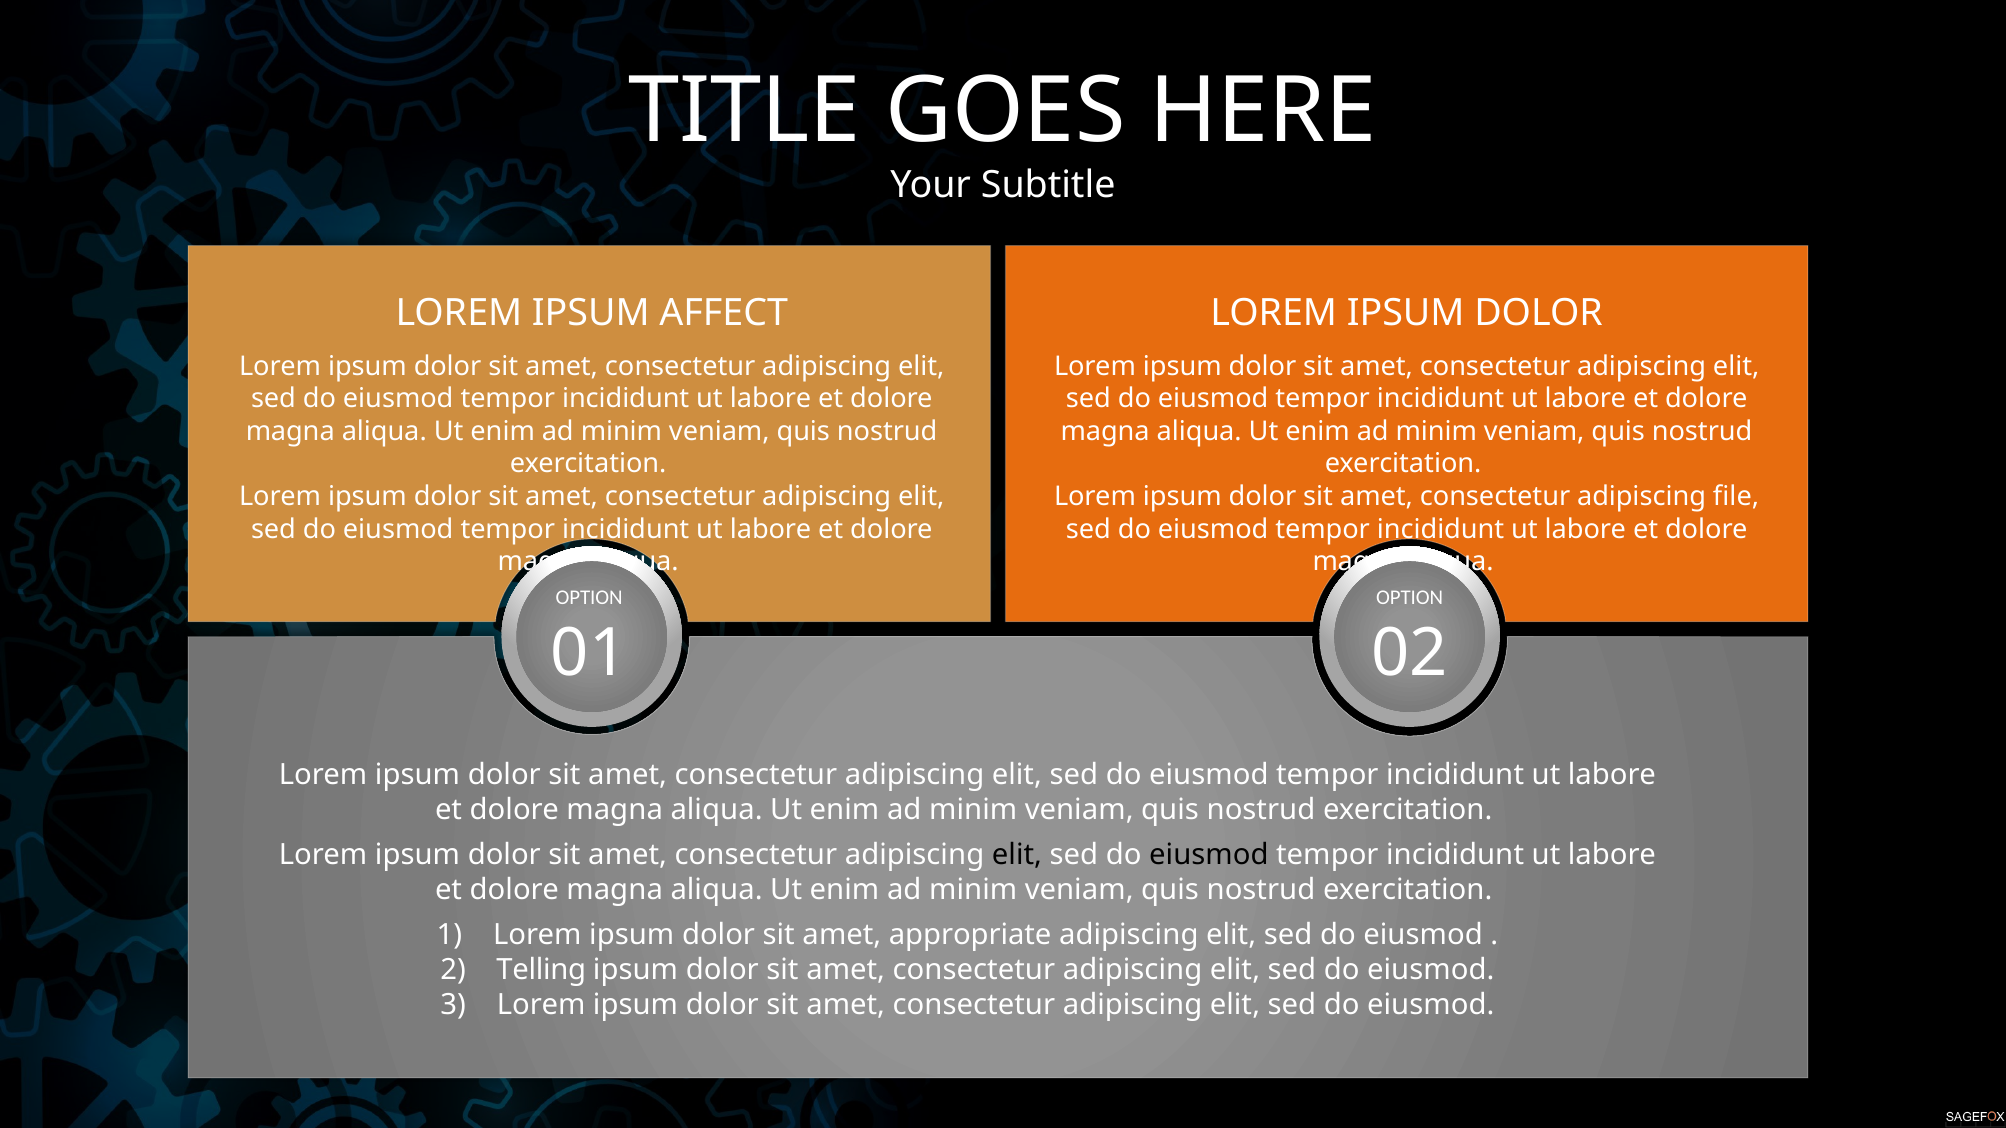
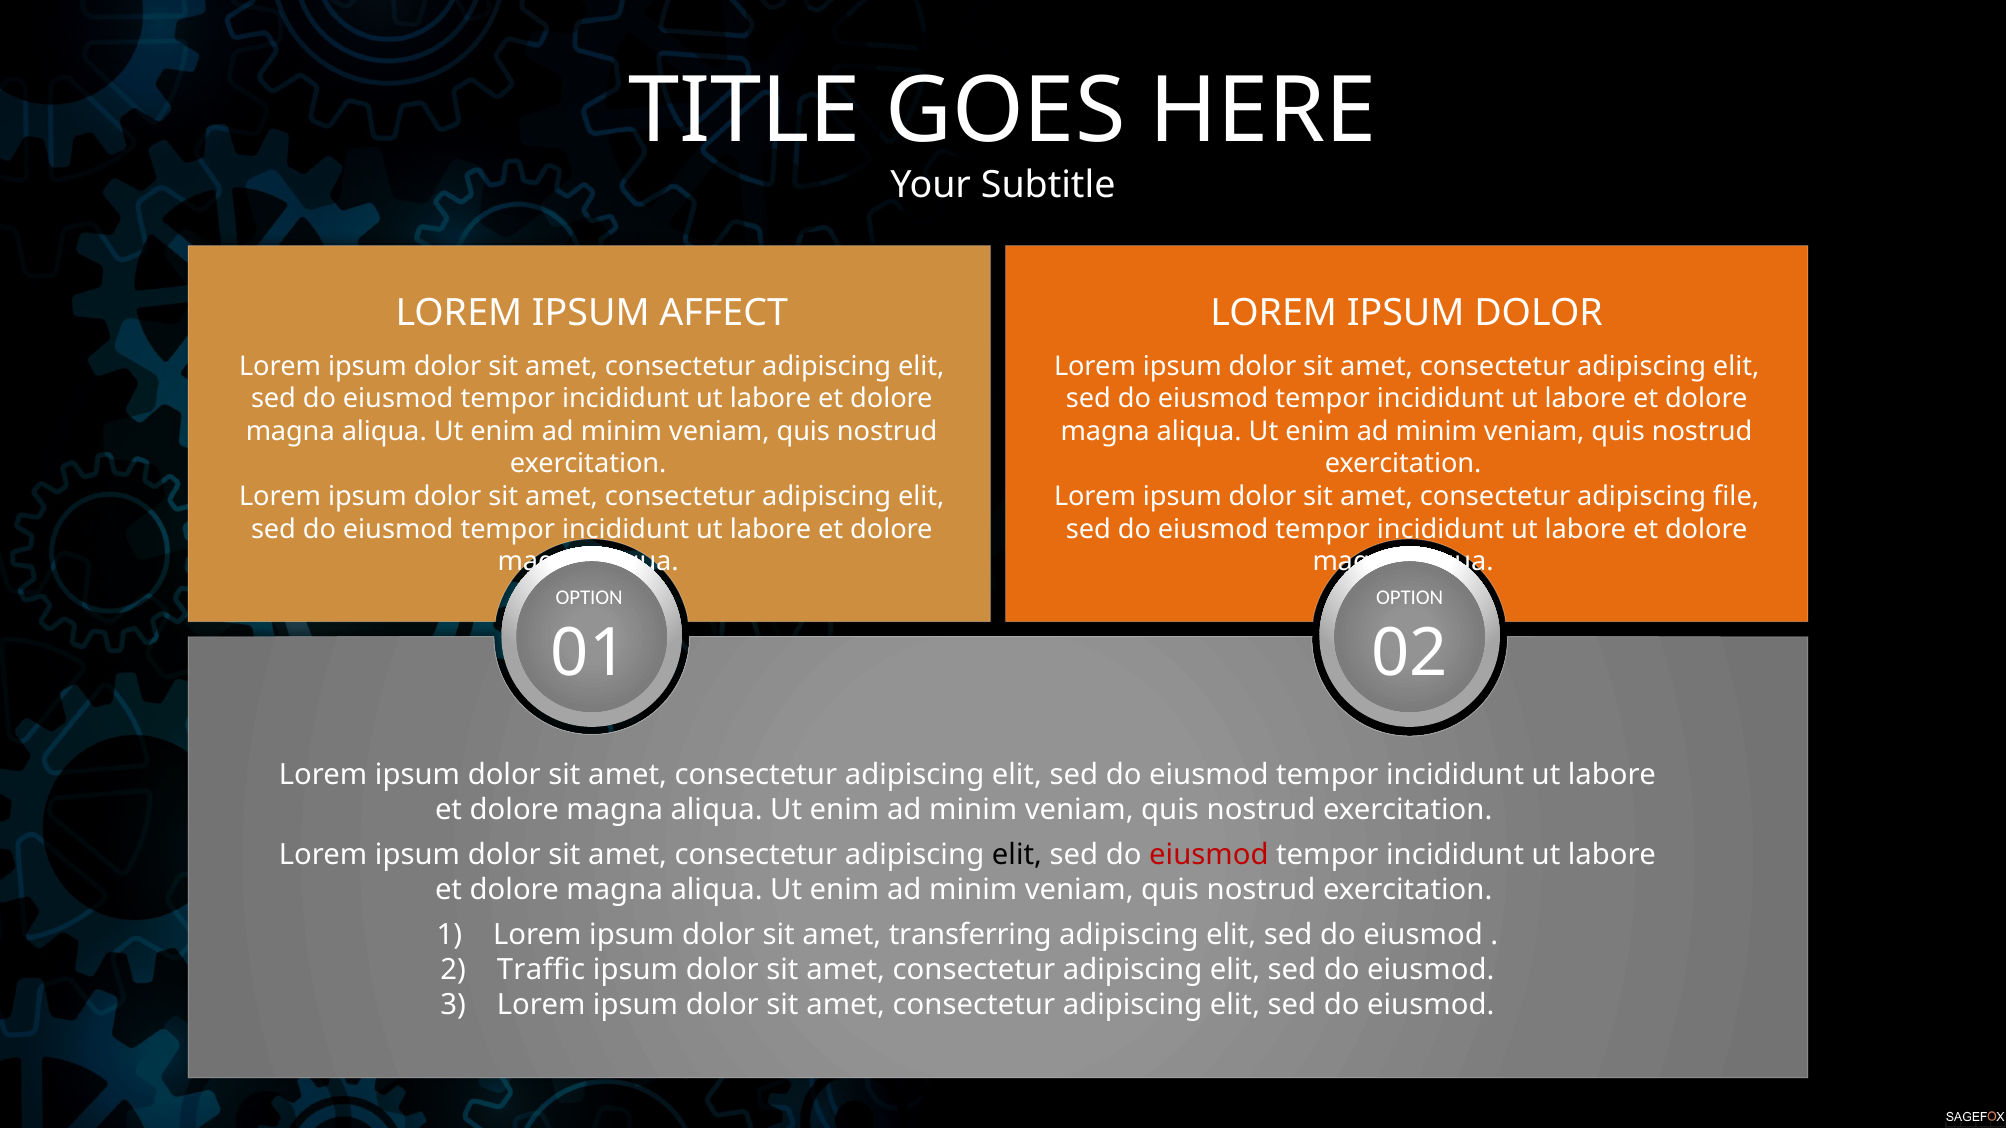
eiusmod at (1209, 855) colour: black -> red
appropriate: appropriate -> transferring
Telling: Telling -> Traffic
